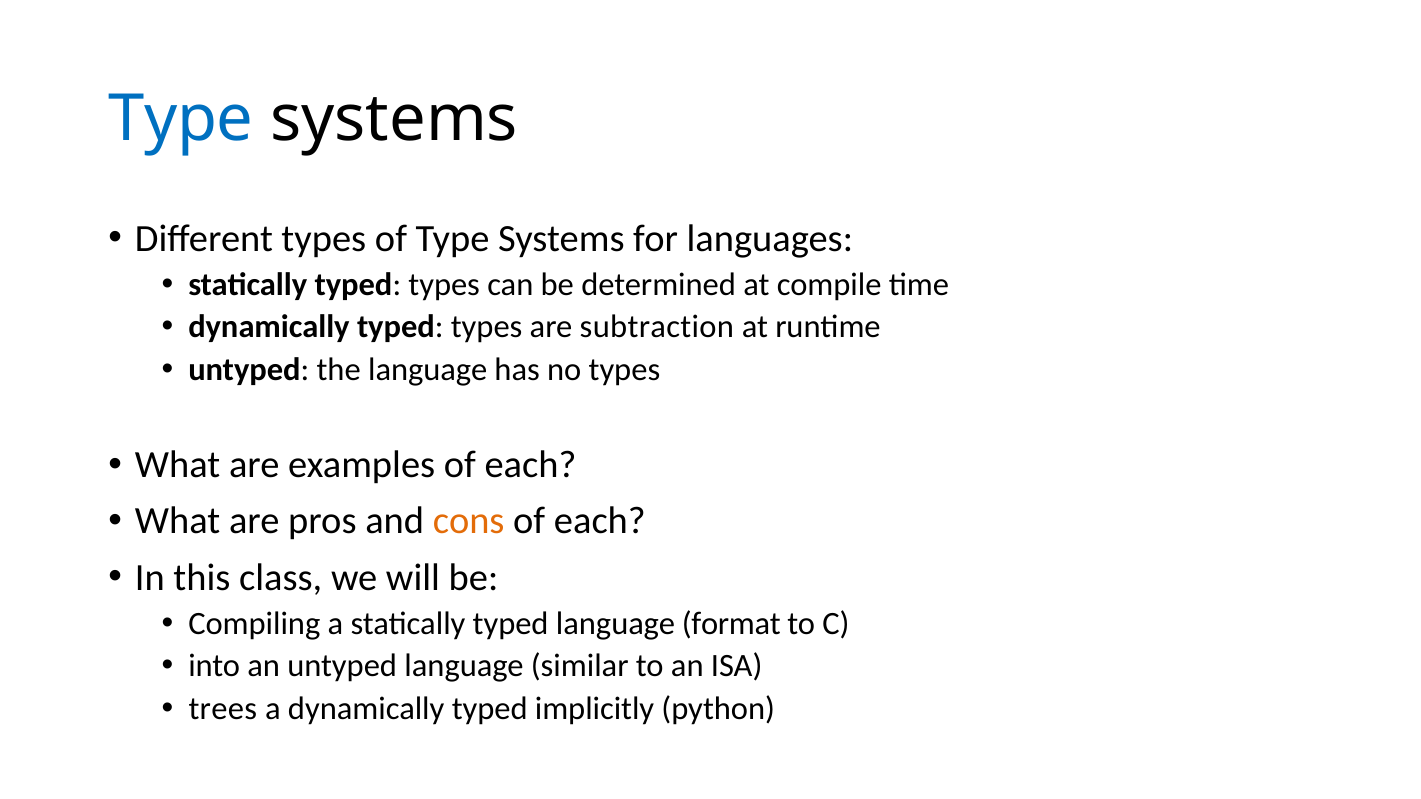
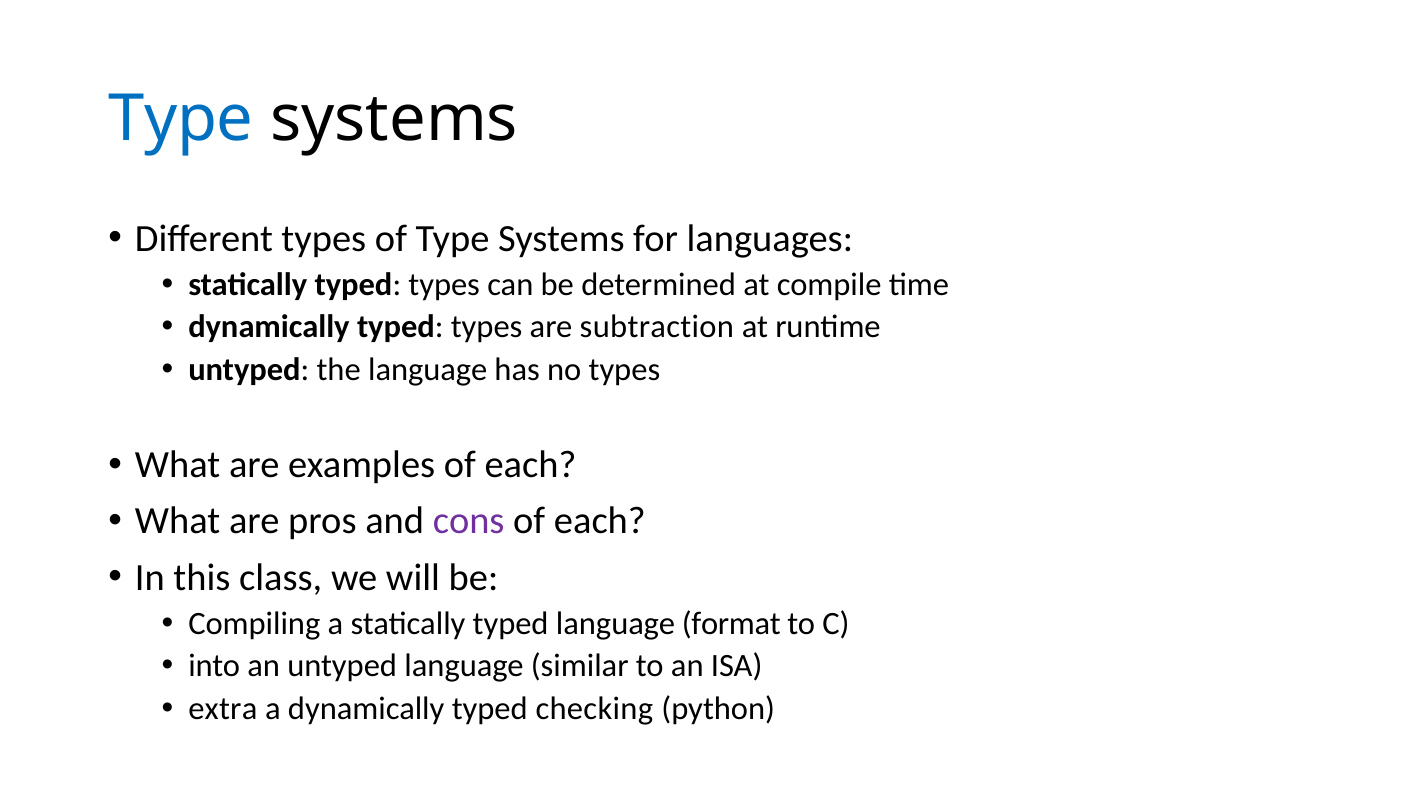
cons colour: orange -> purple
trees: trees -> extra
implicitly: implicitly -> checking
